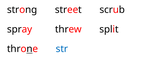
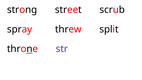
str colour: blue -> purple
